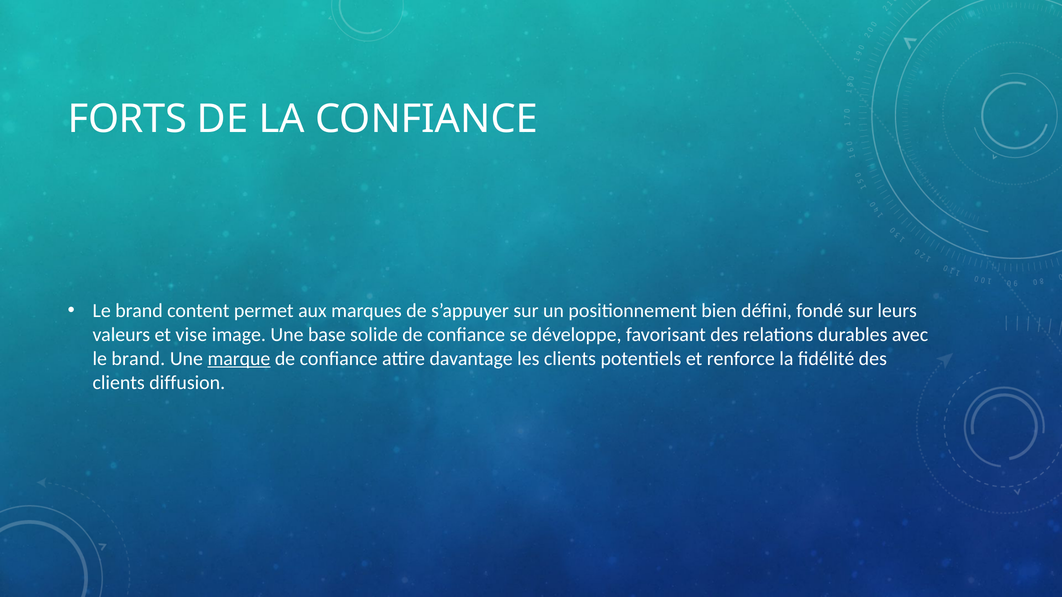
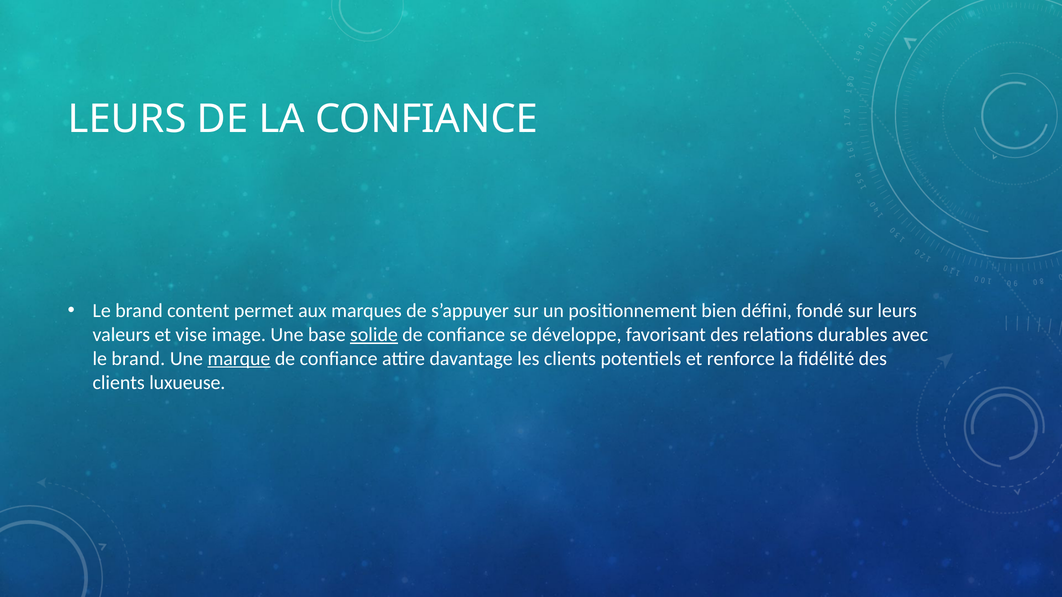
FORTS at (127, 119): FORTS -> LEURS
solide underline: none -> present
diffusion: diffusion -> luxueuse
